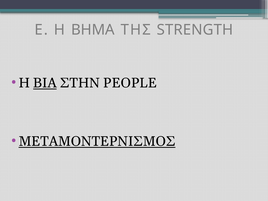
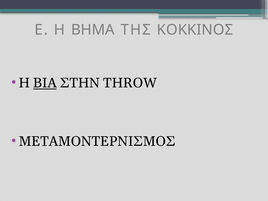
STRENGTH: STRENGTH -> ΚΟΚΚΙΝΟΣ
PEOPLE: PEOPLE -> THROW
ΜΕΤΑΜΟΝΤΕΡΝΙΣΜΟΣ underline: present -> none
